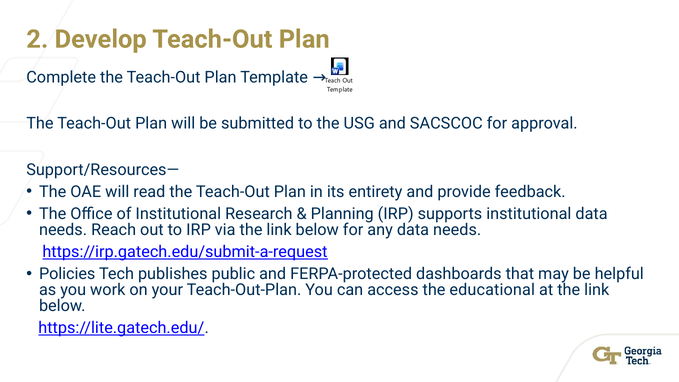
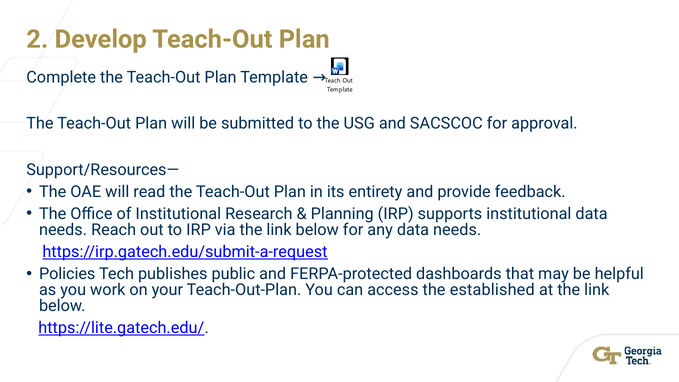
educational: educational -> established
